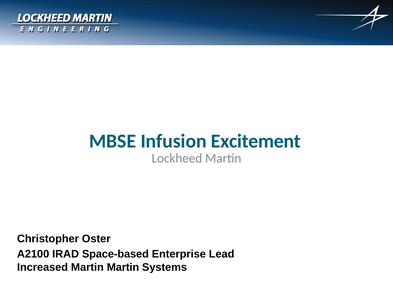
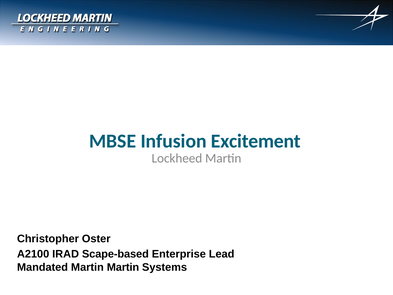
Space-based: Space-based -> Scape-based
Increased: Increased -> Mandated
